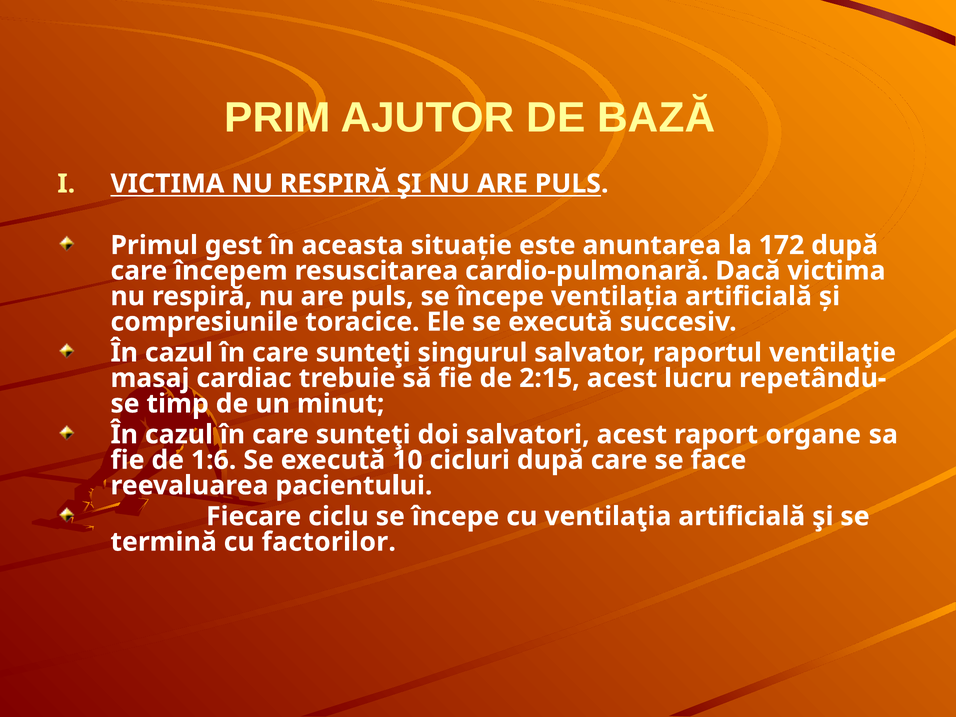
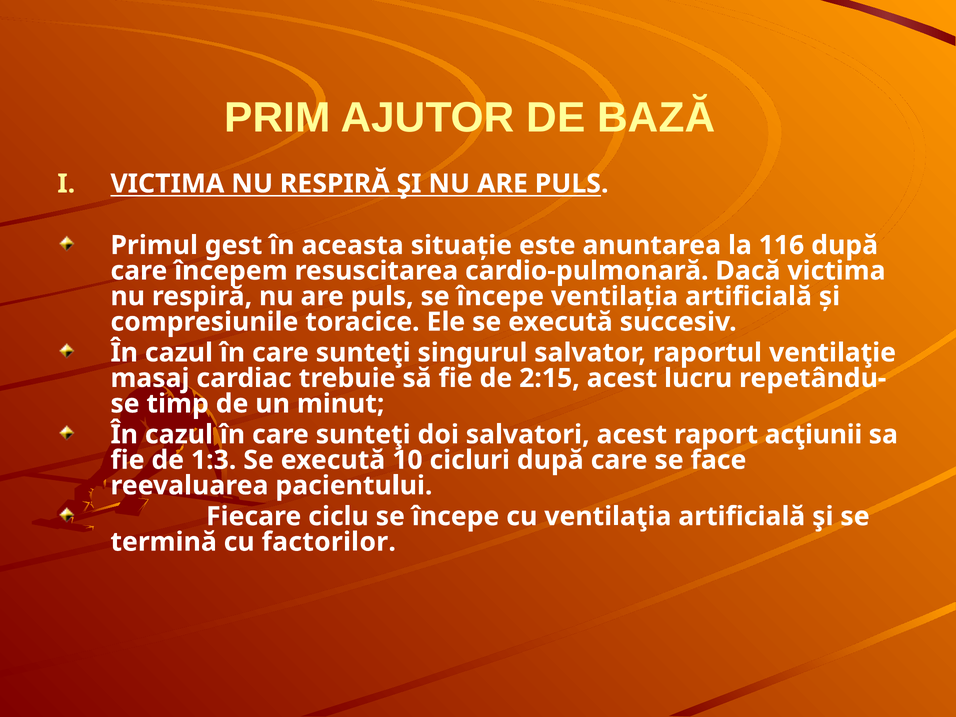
172: 172 -> 116
organe: organe -> acţiunii
1:6: 1:6 -> 1:3
